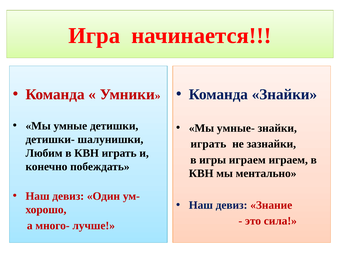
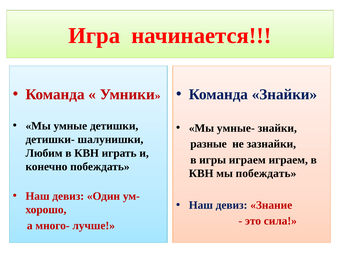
играть at (208, 144): играть -> разные
мы ментально: ментально -> побеждать
